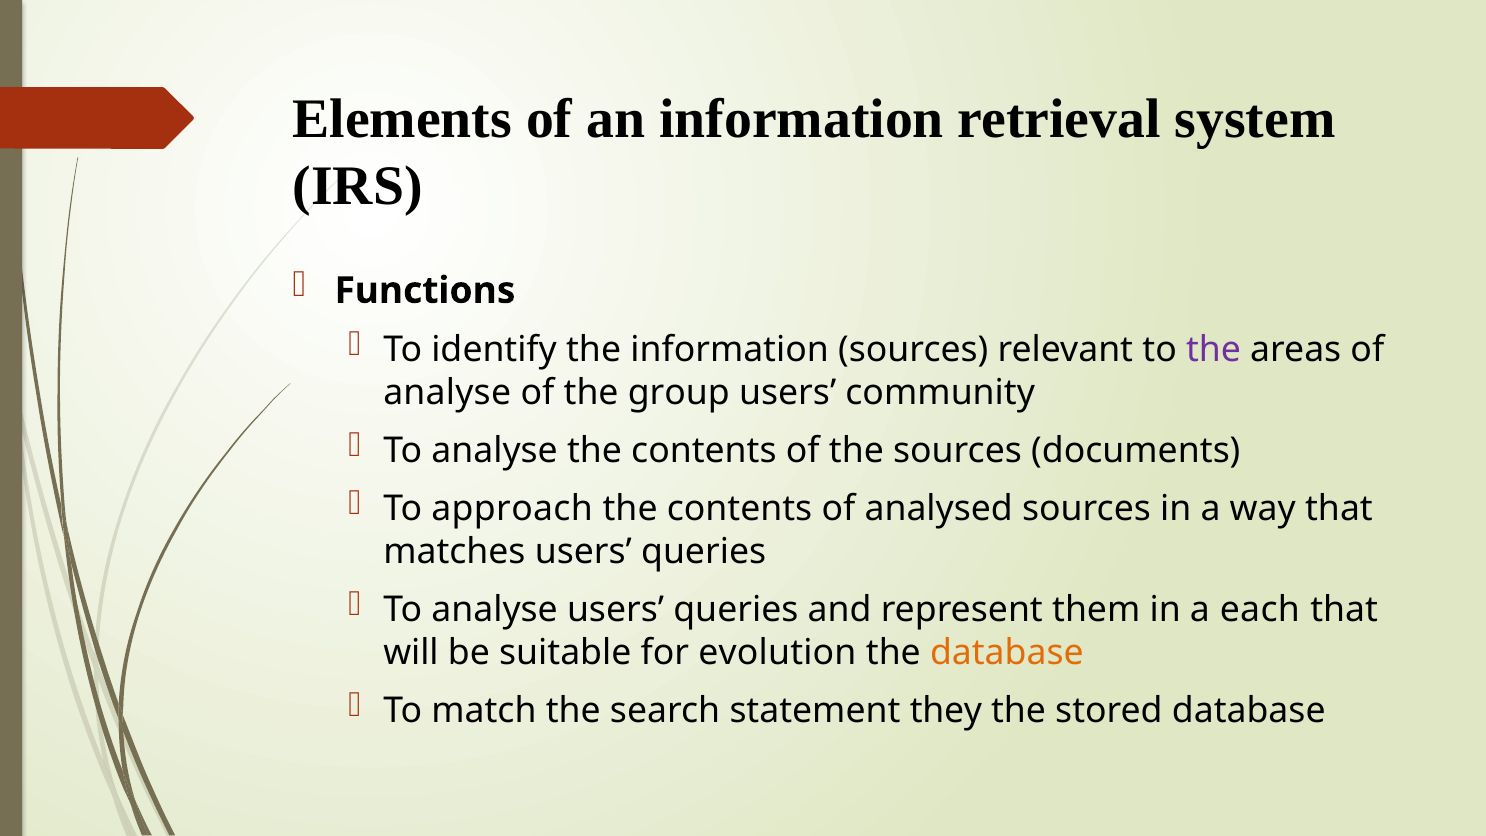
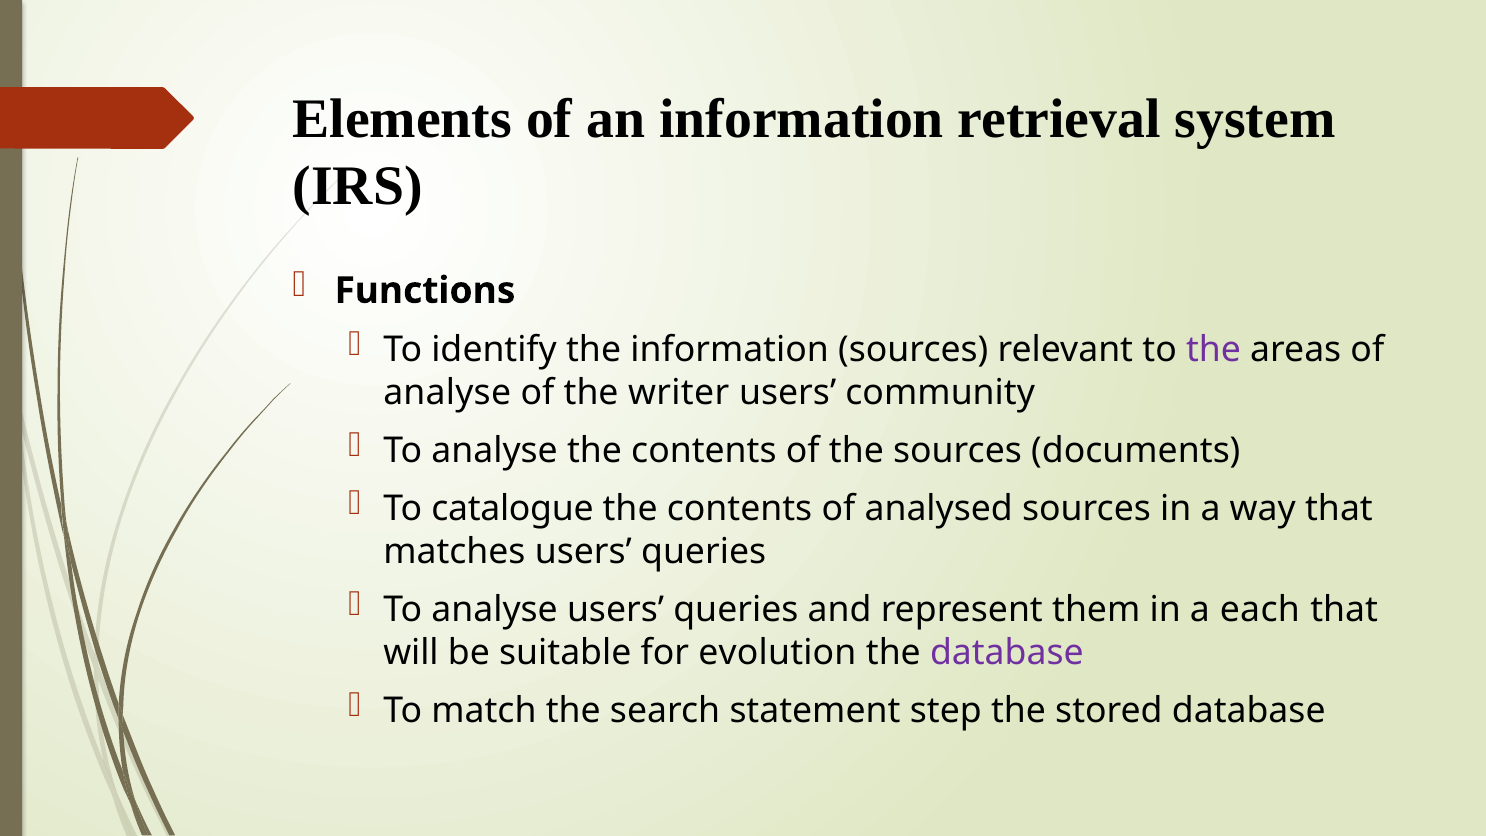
group: group -> writer
approach: approach -> catalogue
database at (1007, 652) colour: orange -> purple
they: they -> step
